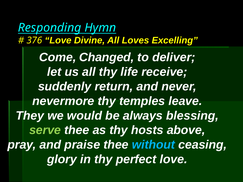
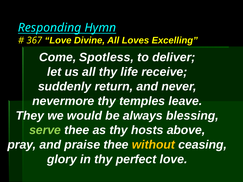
376: 376 -> 367
Changed: Changed -> Spotless
without colour: light blue -> yellow
